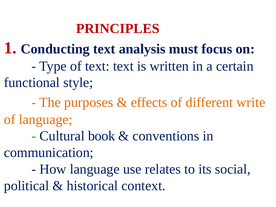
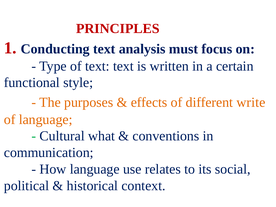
book: book -> what
